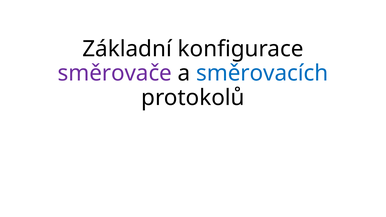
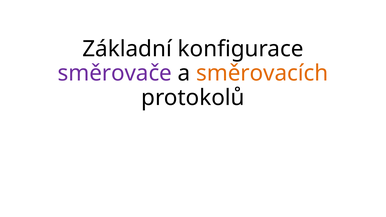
směrovacích colour: blue -> orange
